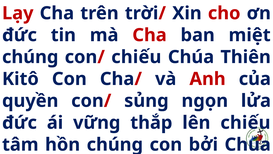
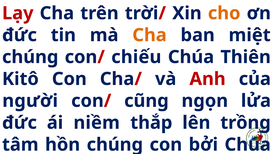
cho colour: red -> orange
Cha at (150, 35) colour: red -> orange
quyền: quyền -> người
sủng: sủng -> cũng
vững: vững -> niềm
lên chiếu: chiếu -> trồng
